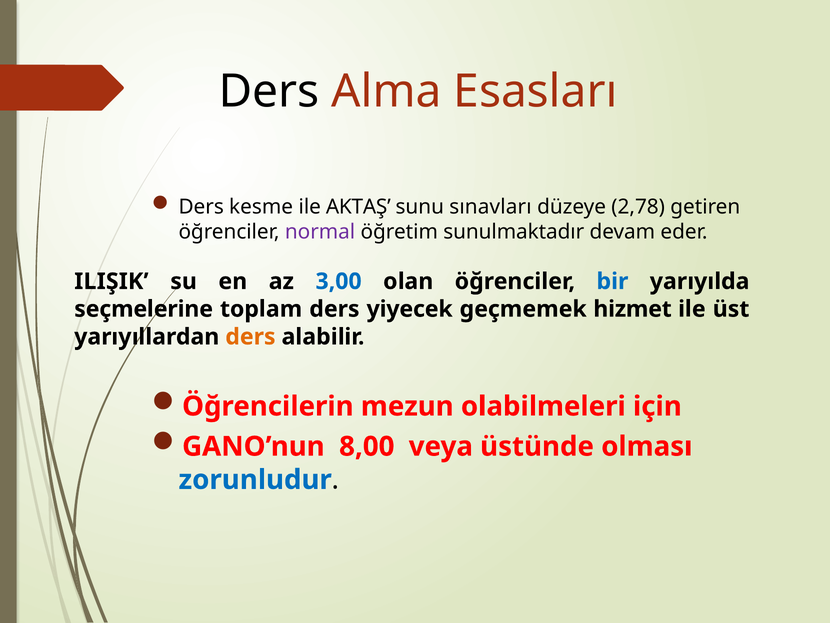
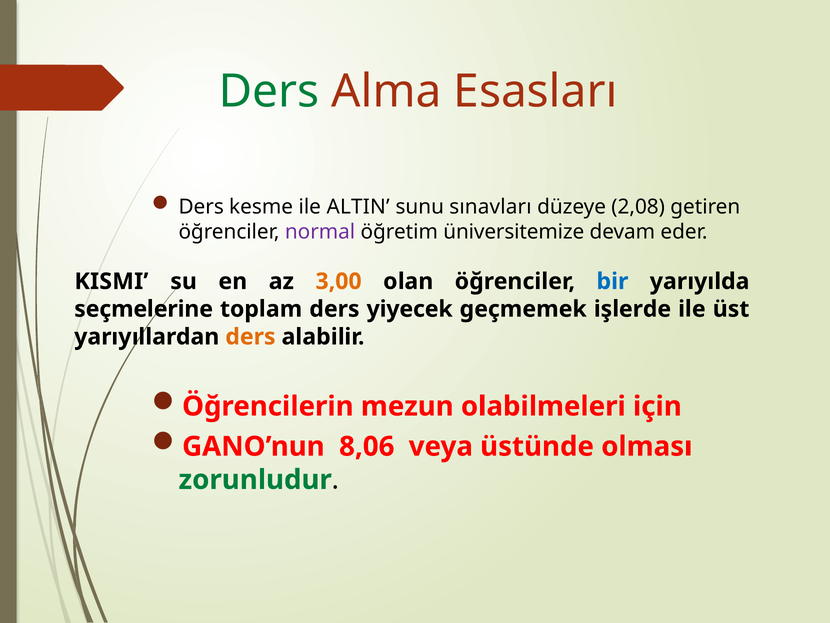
Ders at (269, 91) colour: black -> green
AKTAŞ: AKTAŞ -> ALTIN
2,78: 2,78 -> 2,08
sunulmaktadır: sunulmaktadır -> üniversitemize
ILIŞIK: ILIŞIK -> KISMI
3,00 colour: blue -> orange
hizmet: hizmet -> işlerde
8,00: 8,00 -> 8,06
zorunludur colour: blue -> green
